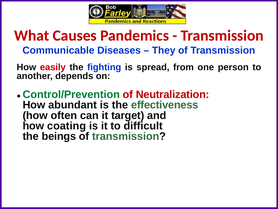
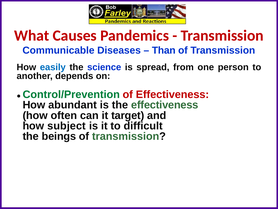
They: They -> Than
easily colour: red -> blue
fighting: fighting -> science
of Neutralization: Neutralization -> Effectiveness
coating: coating -> subject
